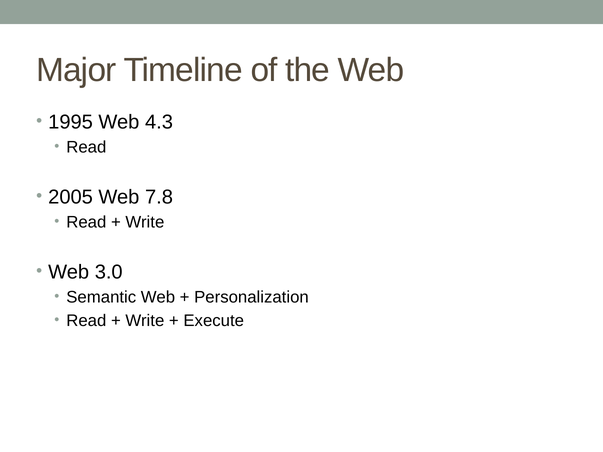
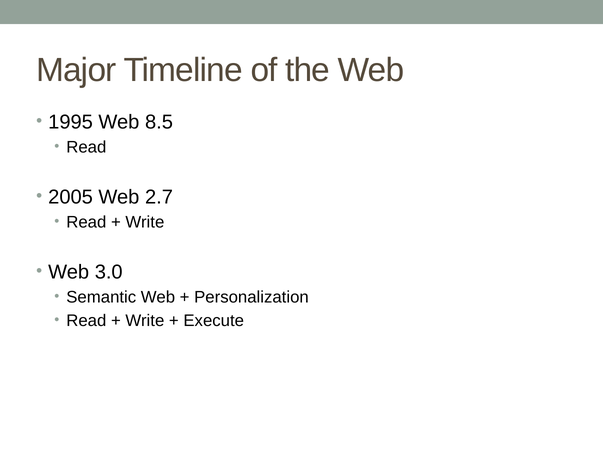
4.3: 4.3 -> 8.5
7.8: 7.8 -> 2.7
